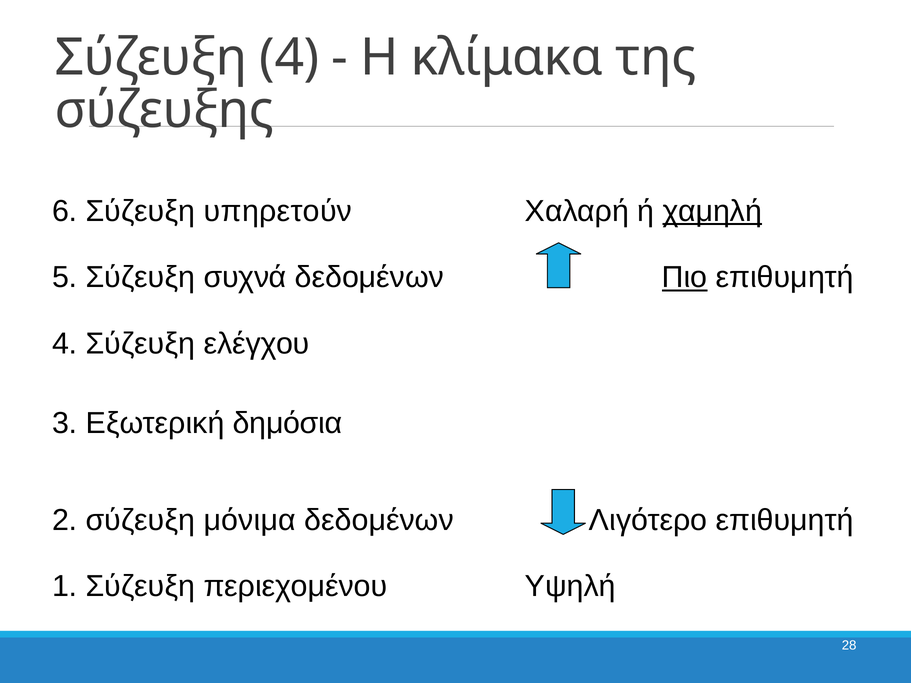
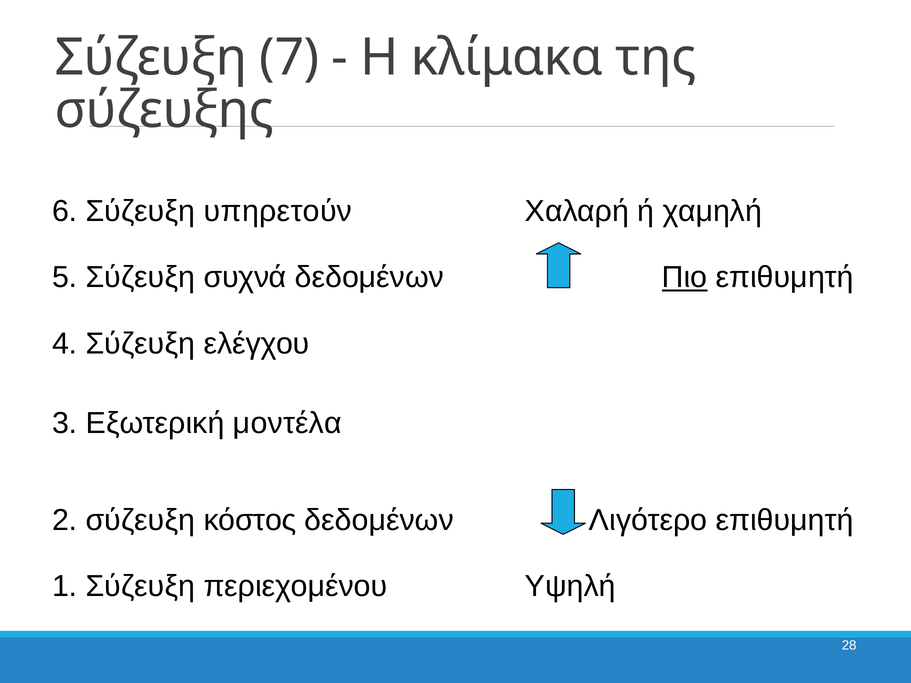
Σύζευξη 4: 4 -> 7
χαμηλή underline: present -> none
δημόσια: δημόσια -> μοντέλα
μόνιμα: μόνιμα -> κόστος
